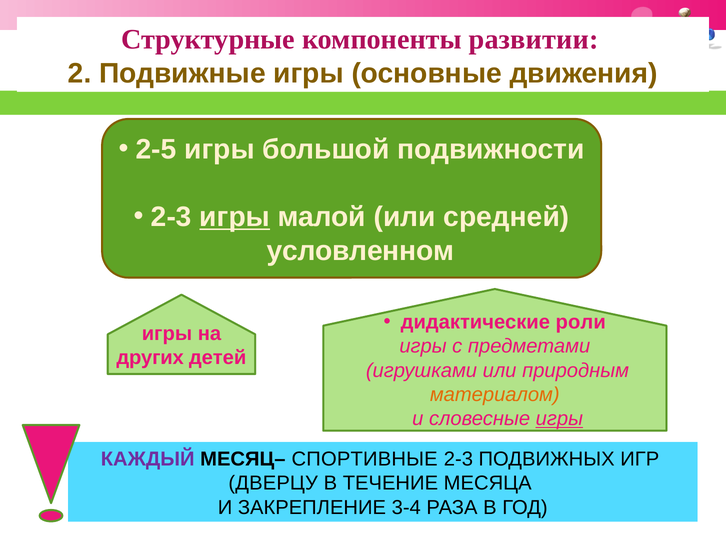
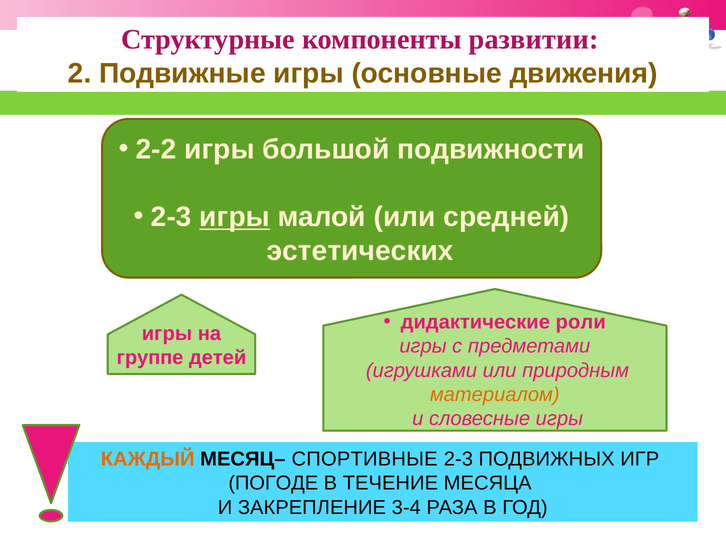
2-5: 2-5 -> 2-2
условленном: условленном -> эстетических
других: других -> группе
игры at (559, 419) underline: present -> none
КАЖДЫЙ colour: purple -> orange
ДВЕРЦУ: ДВЕРЦУ -> ПОГОДЕ
